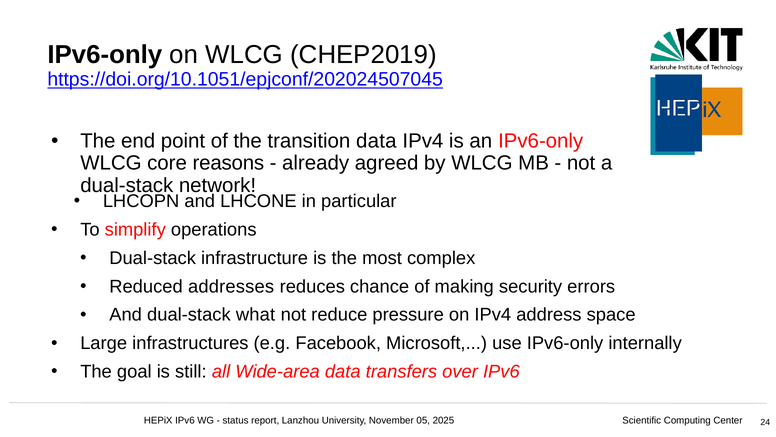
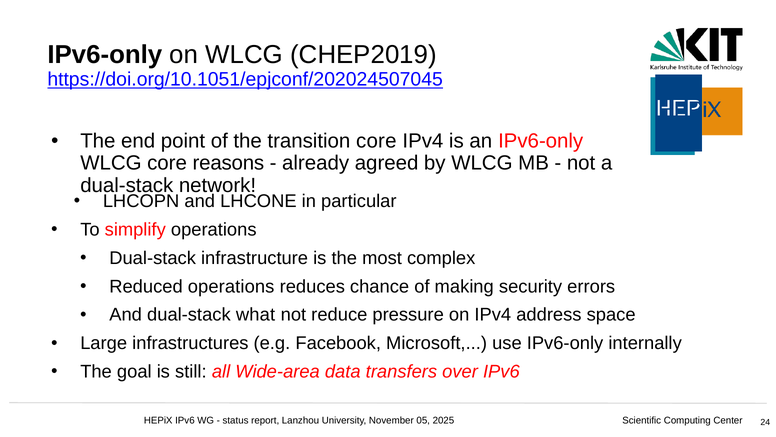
transition data: data -> core
Reduced addresses: addresses -> operations
